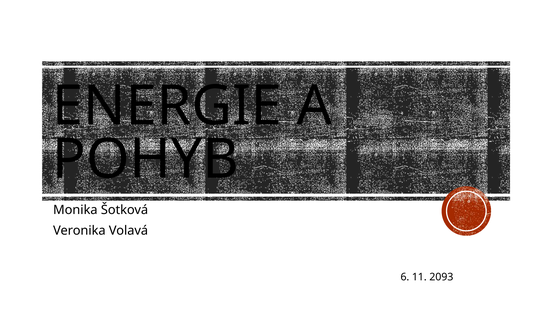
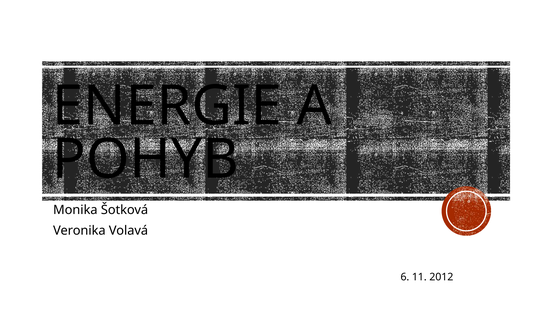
2093: 2093 -> 2012
